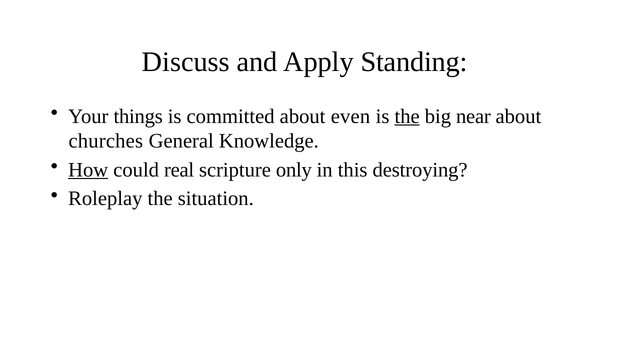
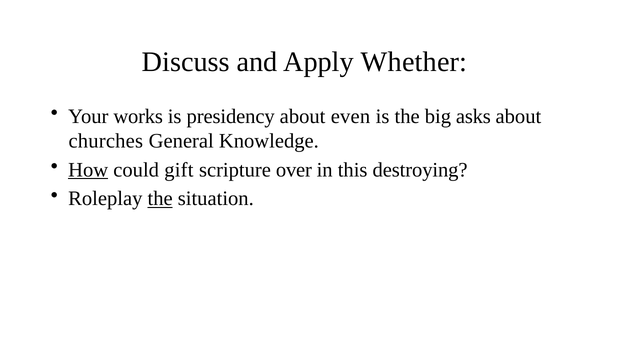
Standing: Standing -> Whether
things: things -> works
committed: committed -> presidency
the at (407, 116) underline: present -> none
near: near -> asks
real: real -> gift
only: only -> over
the at (160, 199) underline: none -> present
